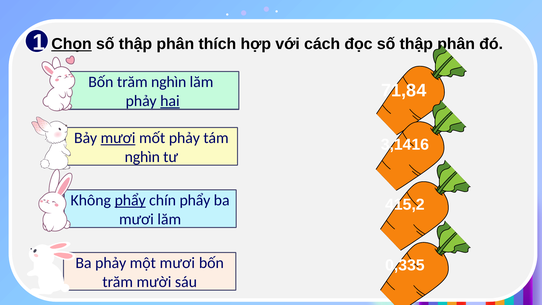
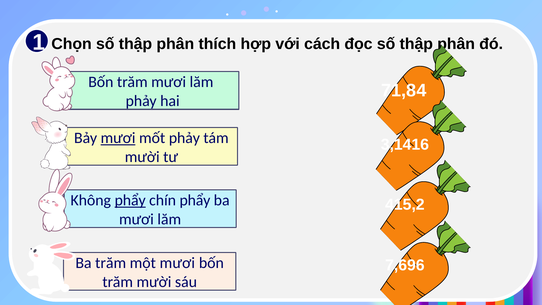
Chọn underline: present -> none
trăm nghìn: nghìn -> mươi
hai underline: present -> none
nghìn at (142, 157): nghìn -> mười
Ba phảy: phảy -> trăm
0,335: 0,335 -> 7,696
